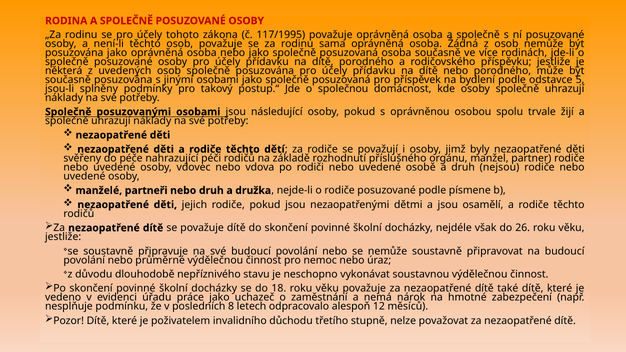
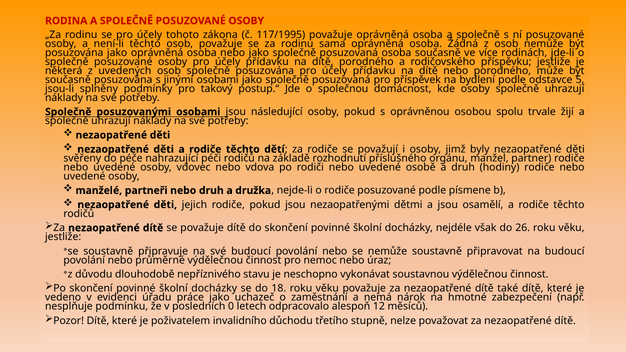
nejsou: nejsou -> hodiny
8: 8 -> 0
